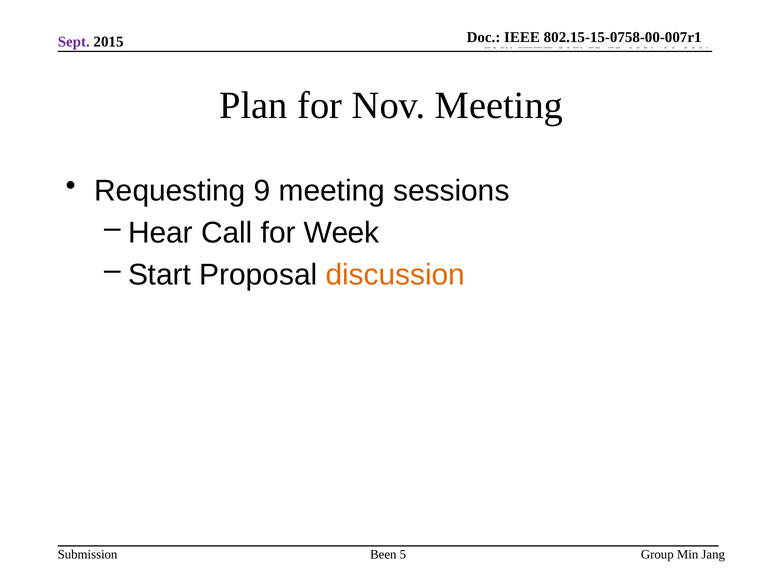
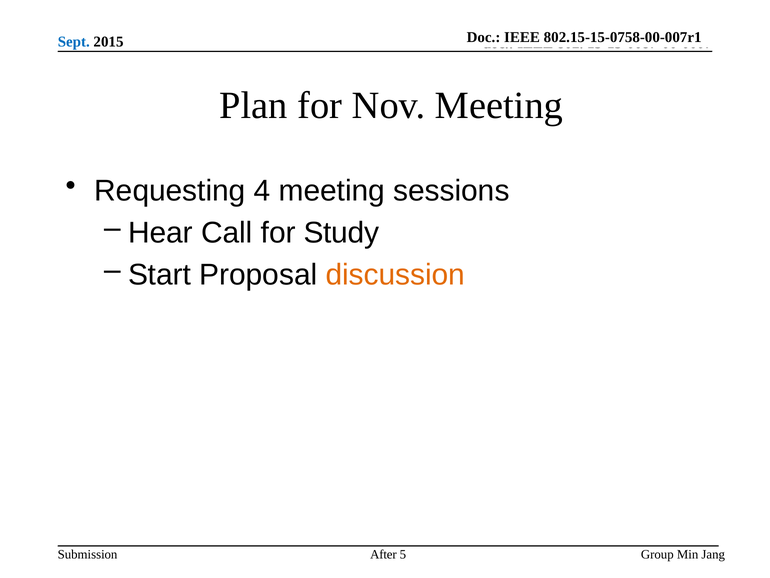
Sept colour: purple -> blue
9: 9 -> 4
Week: Week -> Study
Been: Been -> After
